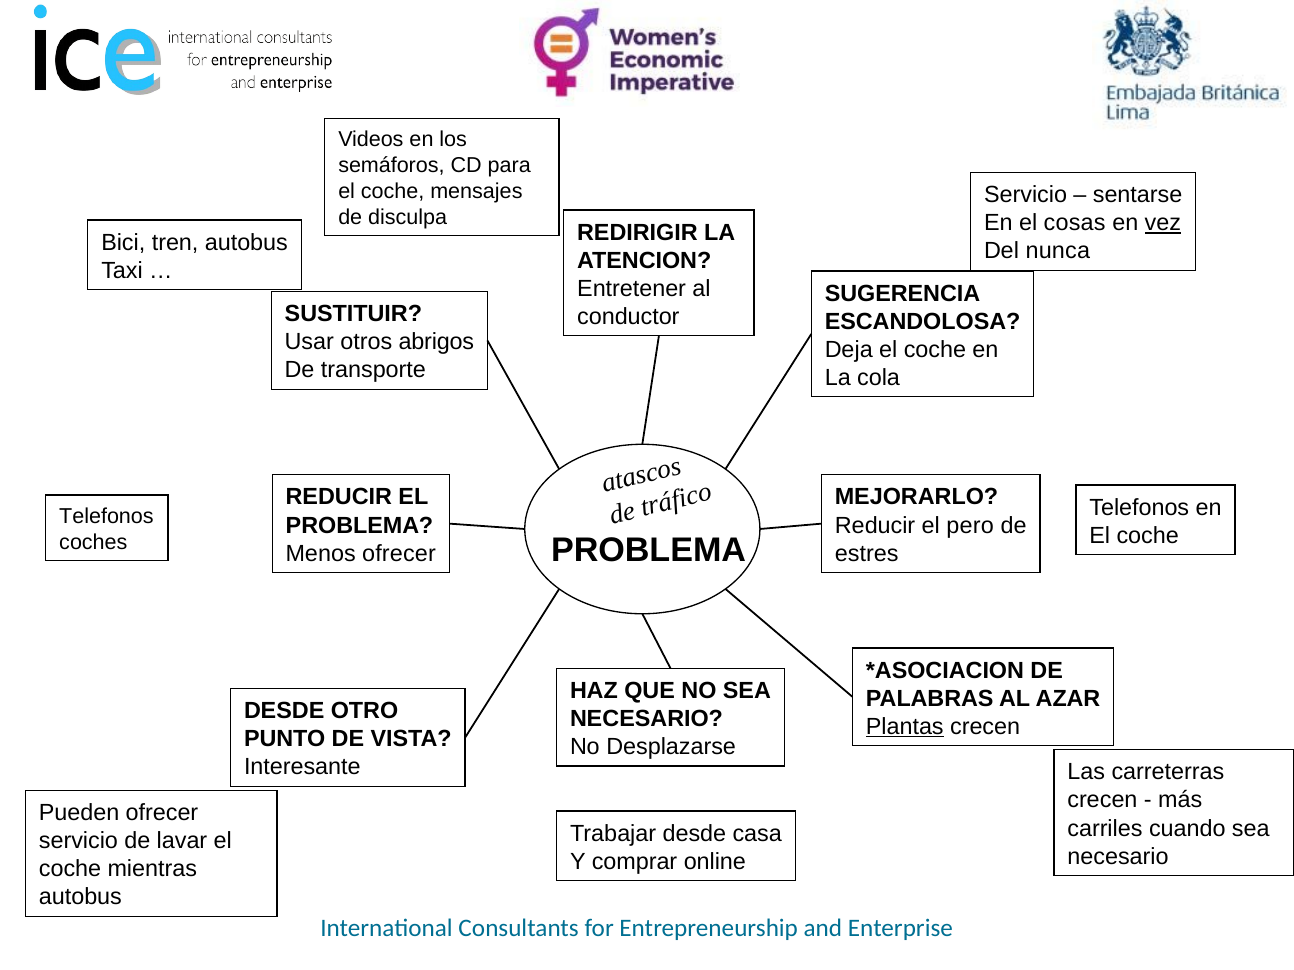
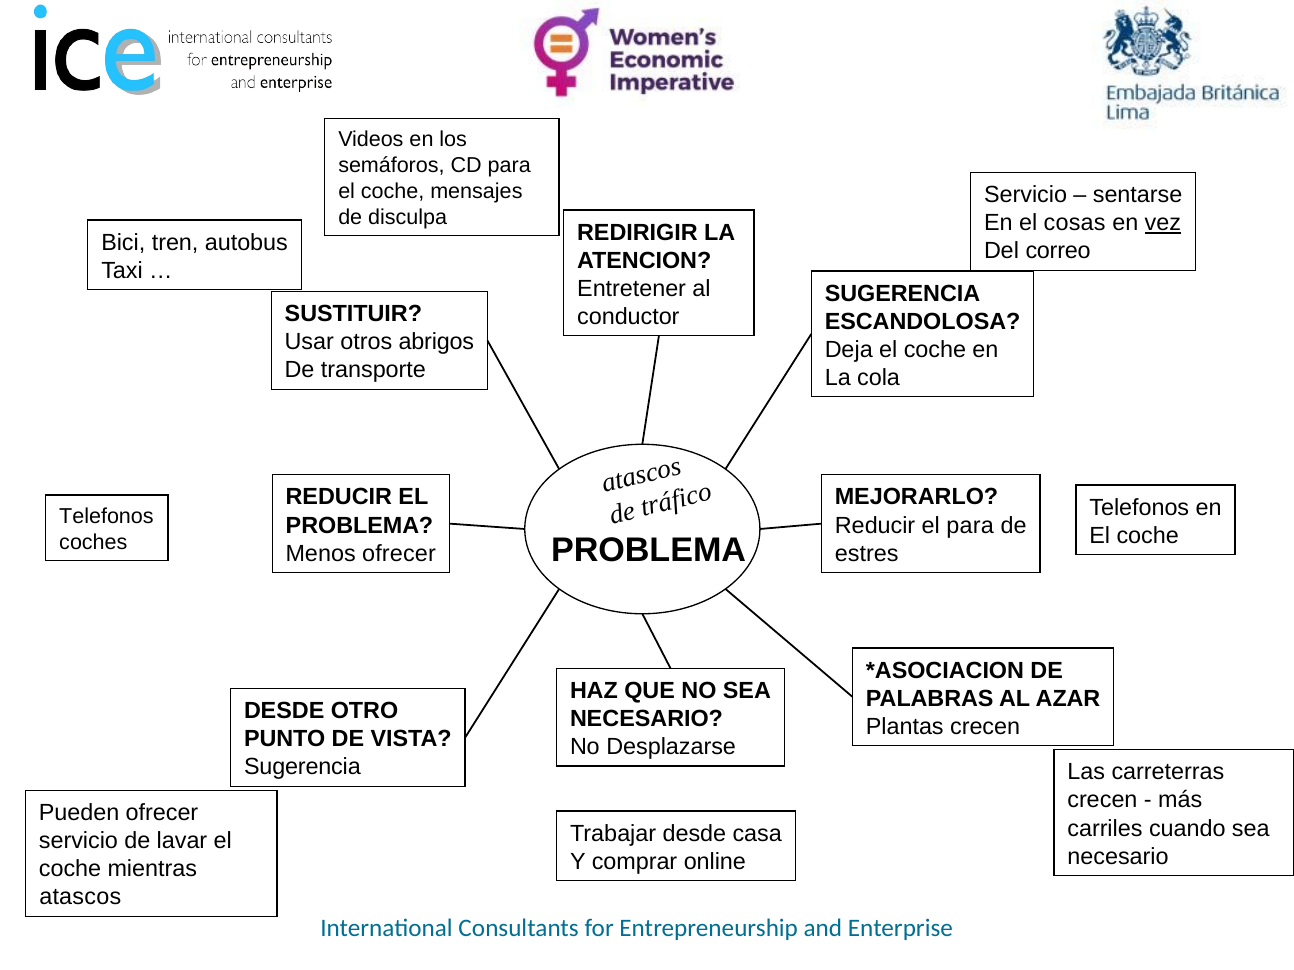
nunca: nunca -> correo
el pero: pero -> para
Plantas underline: present -> none
Interesante at (302, 768): Interesante -> Sugerencia
autobus at (80, 898): autobus -> atascos
